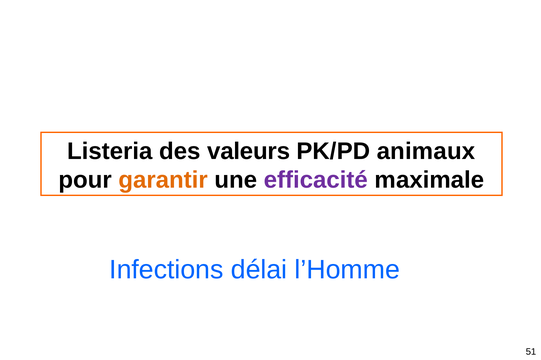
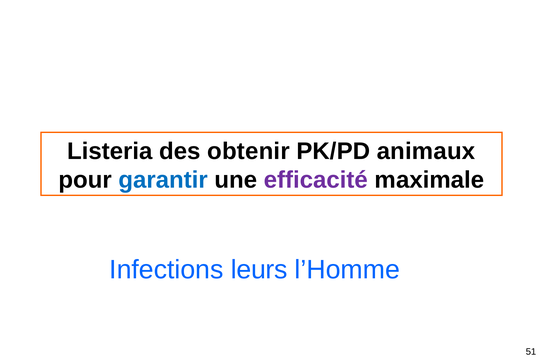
valeurs: valeurs -> obtenir
garantir colour: orange -> blue
délai: délai -> leurs
